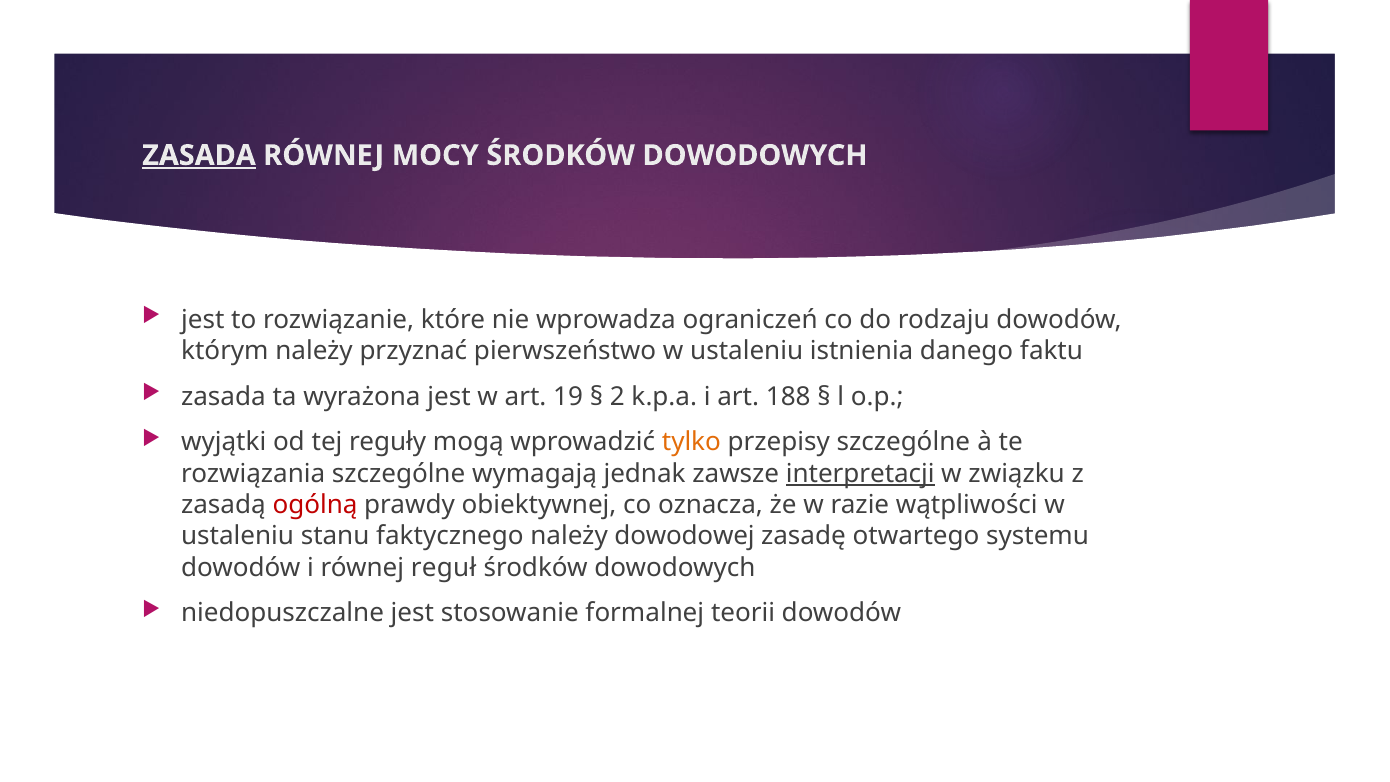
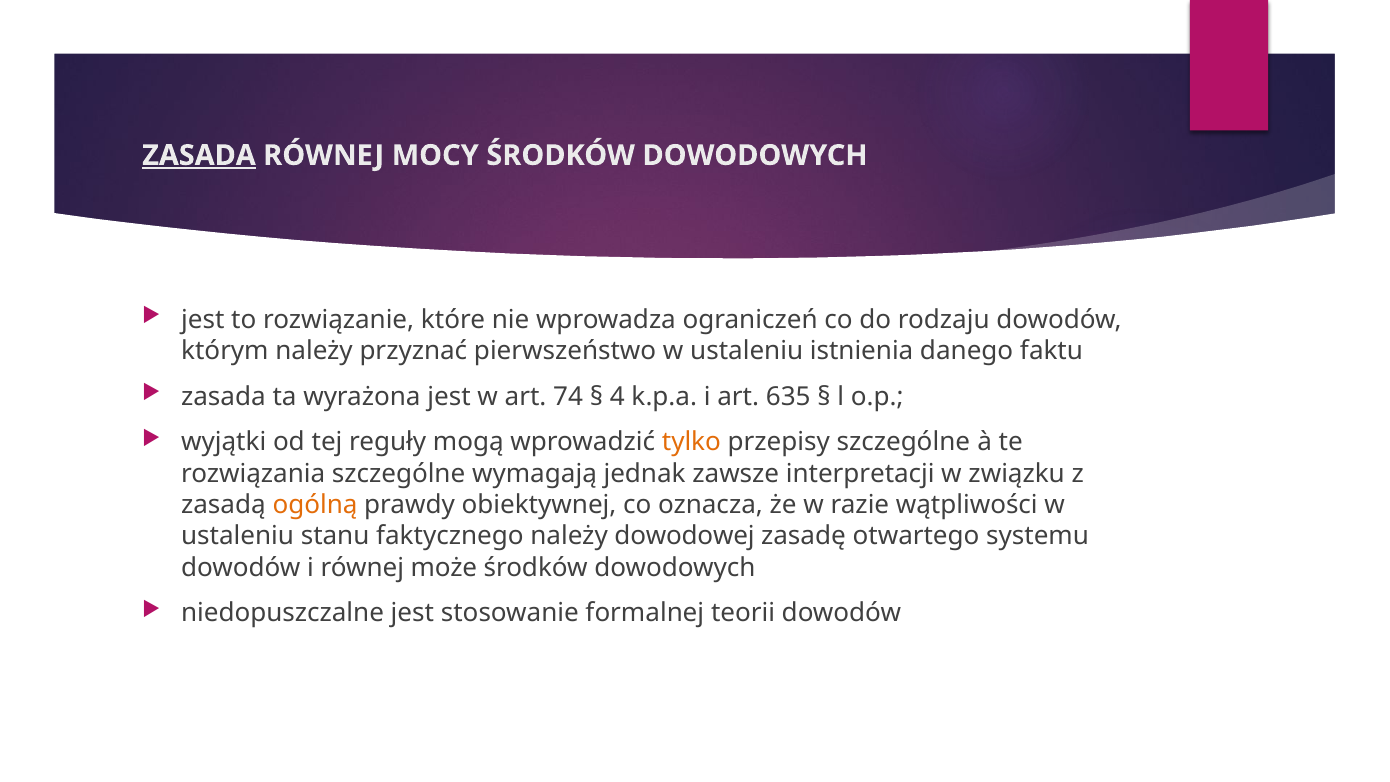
19: 19 -> 74
2: 2 -> 4
188: 188 -> 635
interpretacji underline: present -> none
ogólną colour: red -> orange
reguł: reguł -> może
